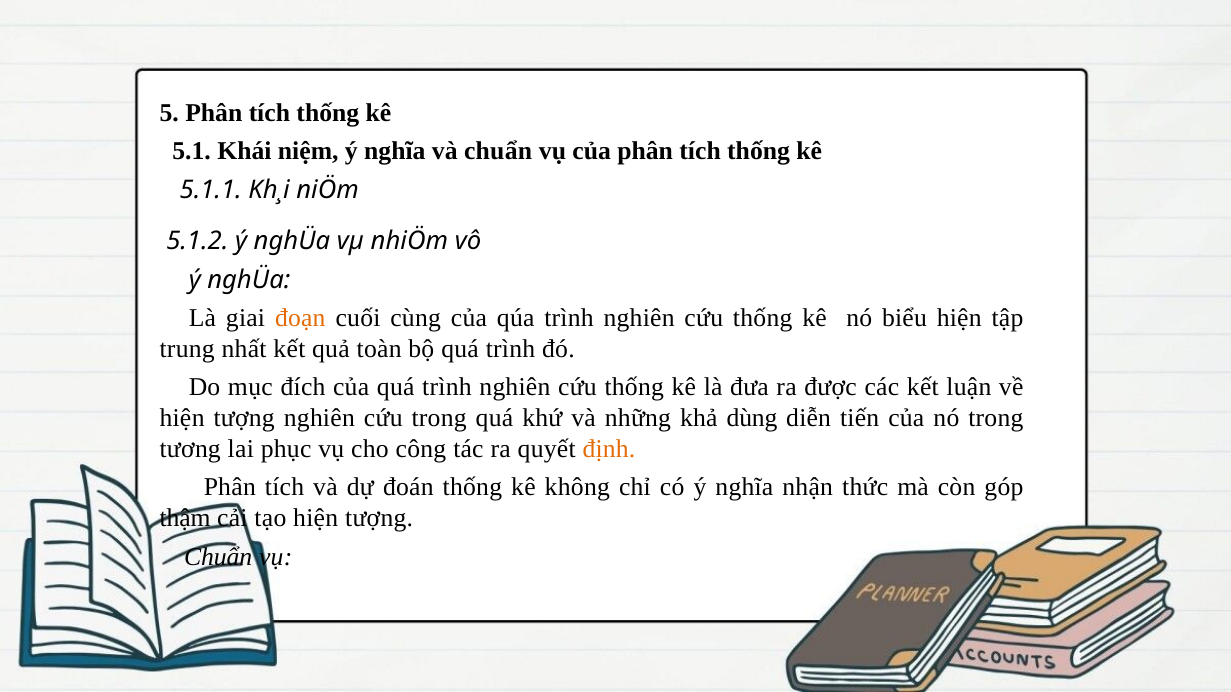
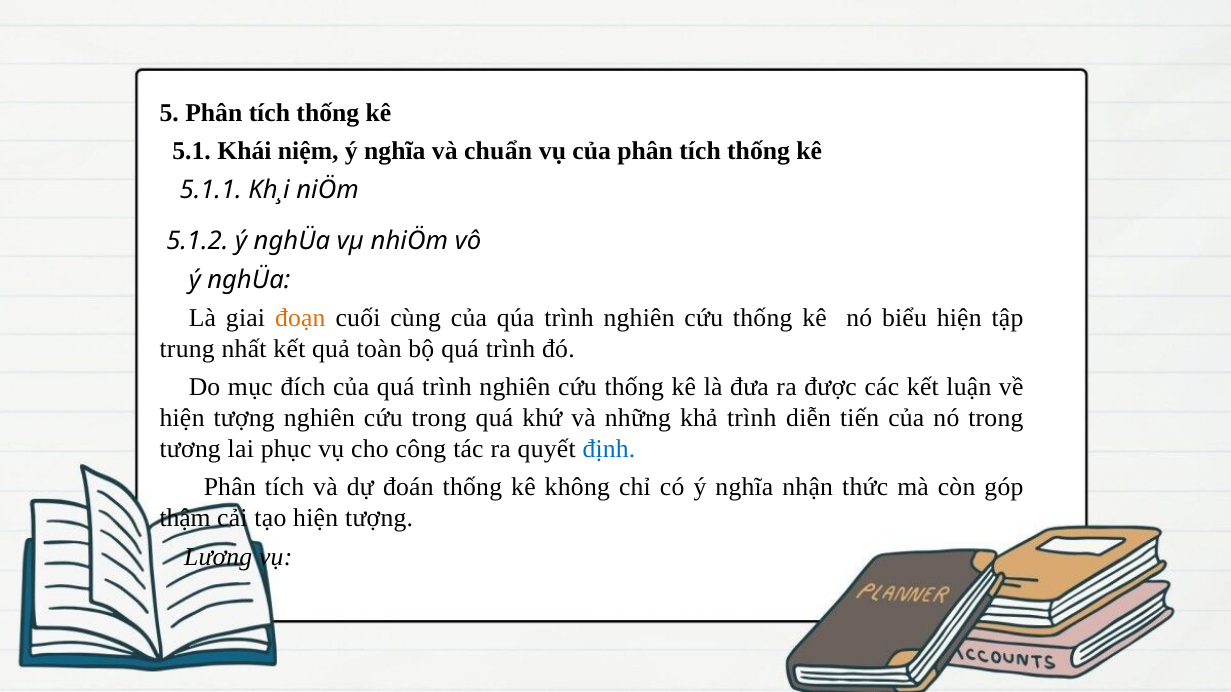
khả dùng: dùng -> trình
định colour: orange -> blue
Chuẩn at (218, 557): Chuẩn -> Lương
